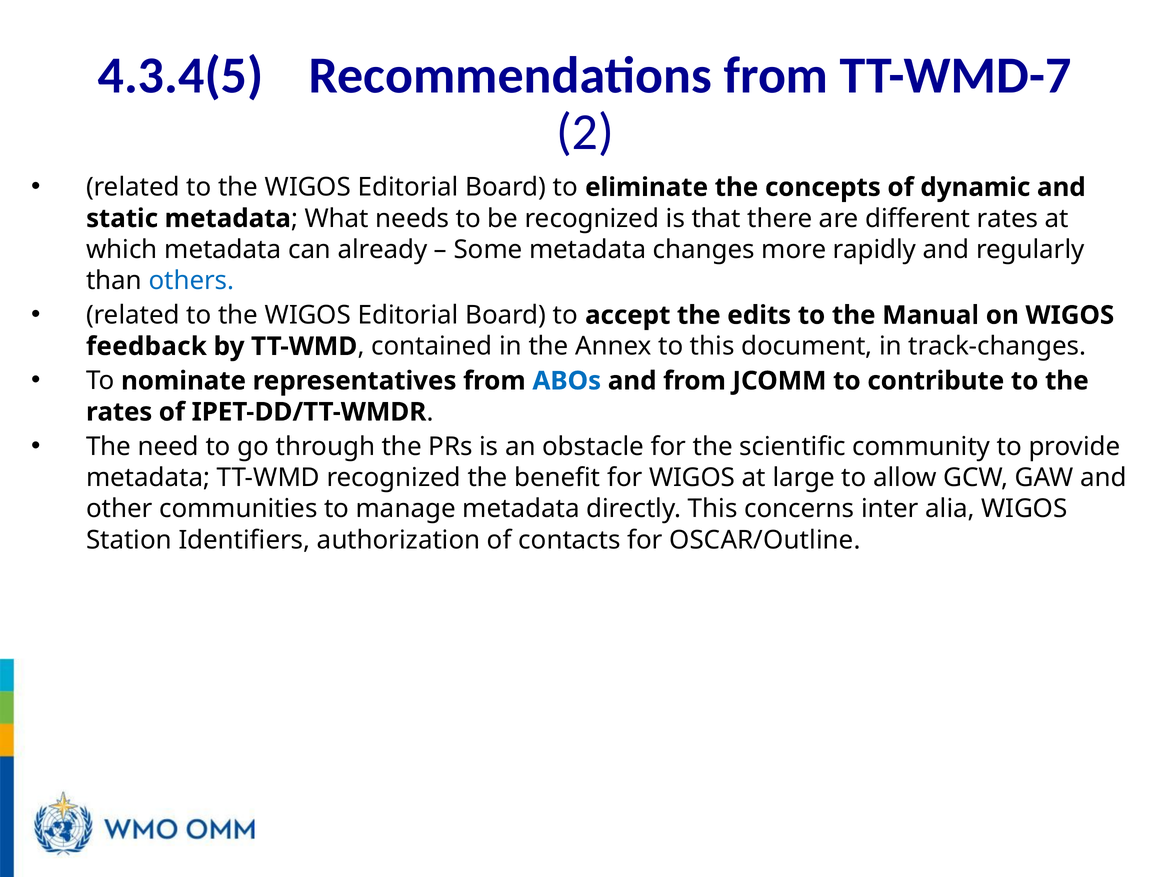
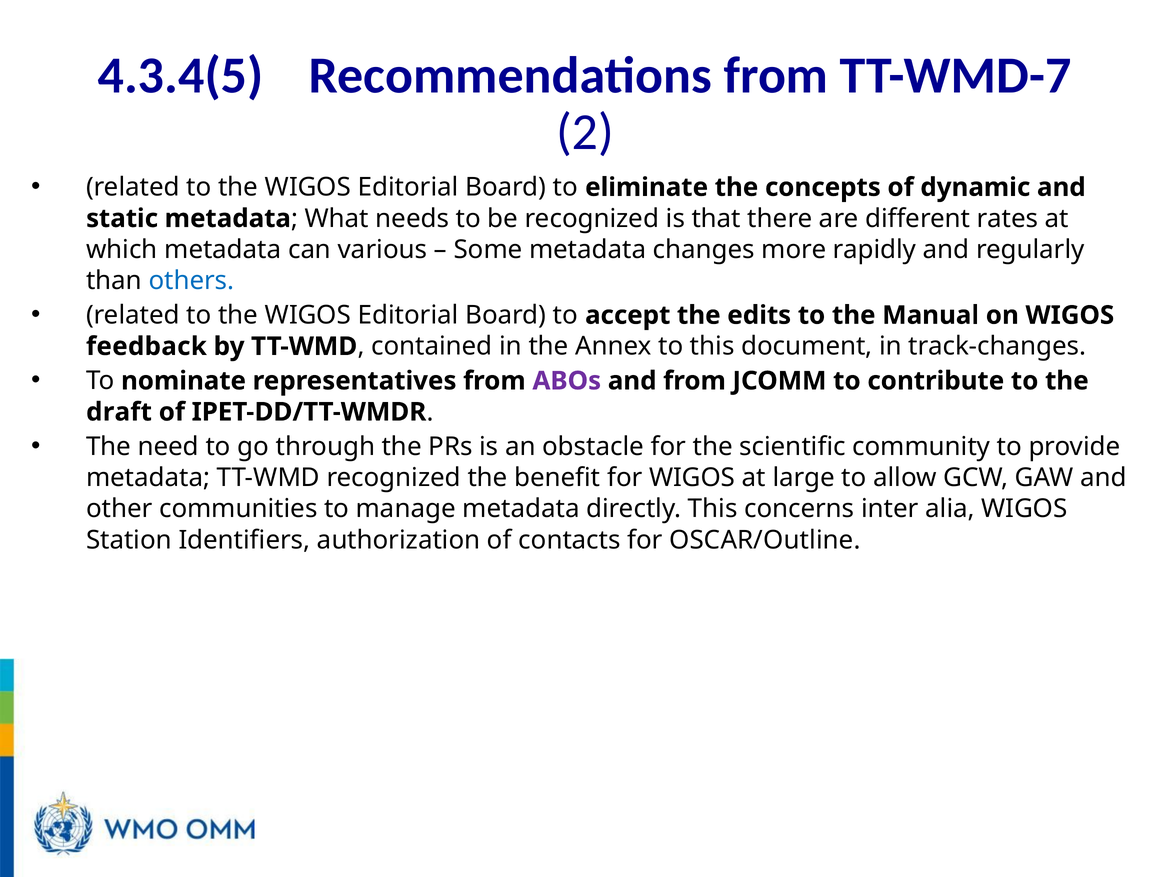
already: already -> various
ABOs colour: blue -> purple
rates at (119, 412): rates -> draft
